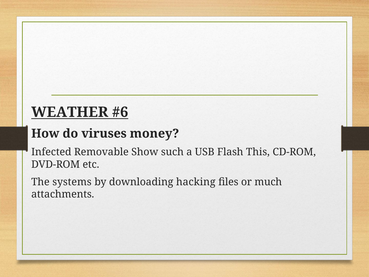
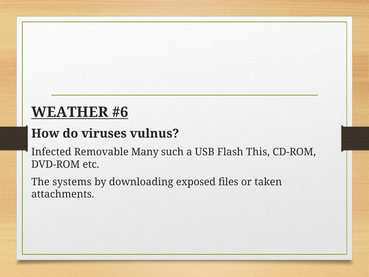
money: money -> vulnus
Show: Show -> Many
hacking: hacking -> exposed
much: much -> taken
